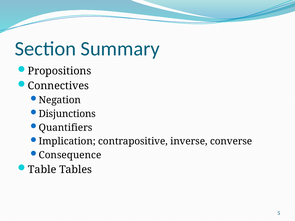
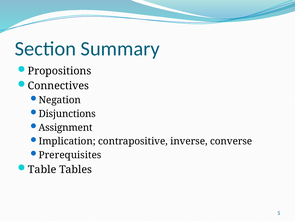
Quantifiers: Quantifiers -> Assignment
Consequence: Consequence -> Prerequisites
